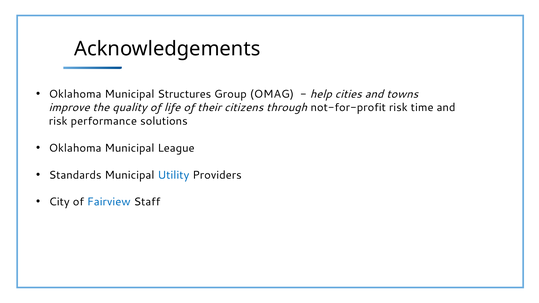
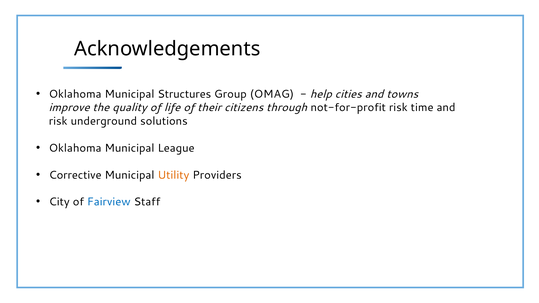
performance: performance -> underground
Standards: Standards -> Corrective
Utility colour: blue -> orange
